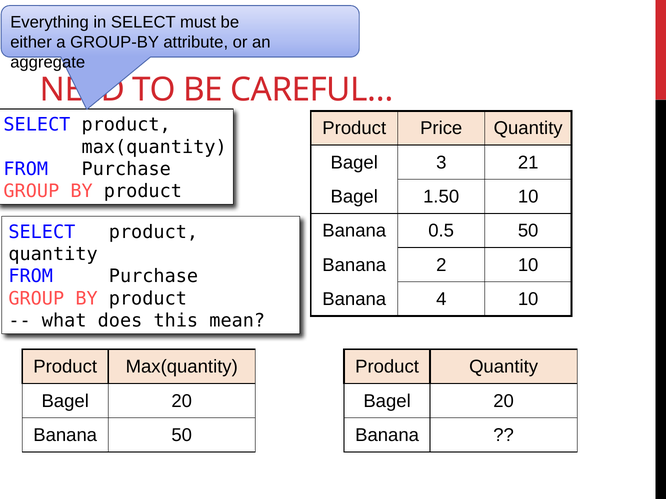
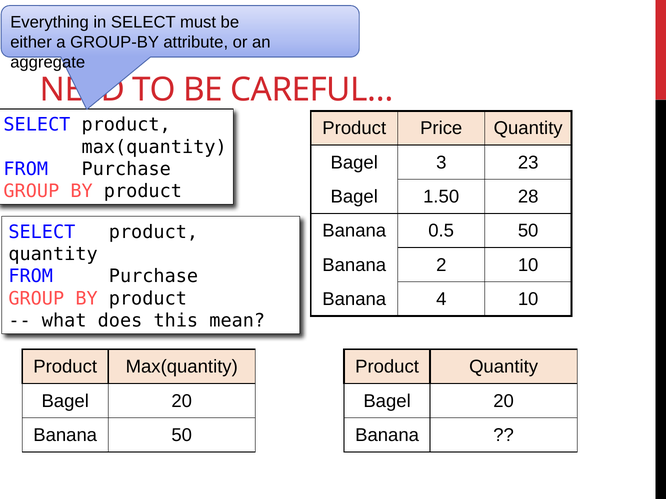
21: 21 -> 23
1.50 10: 10 -> 28
